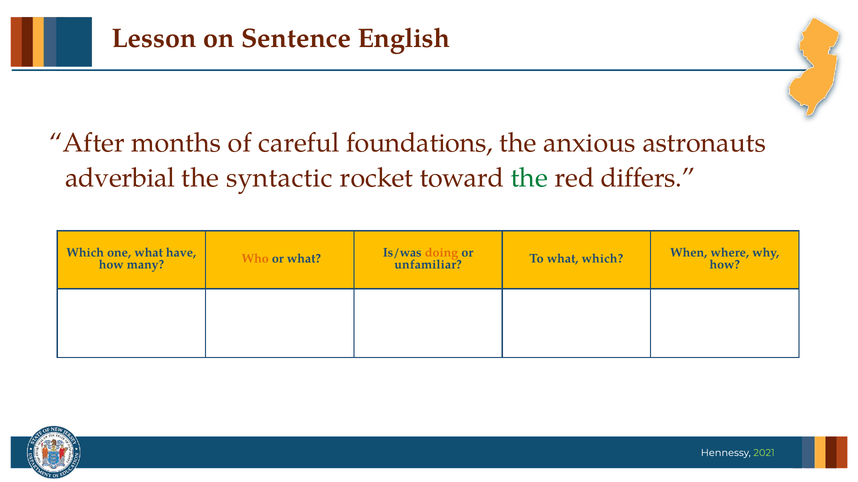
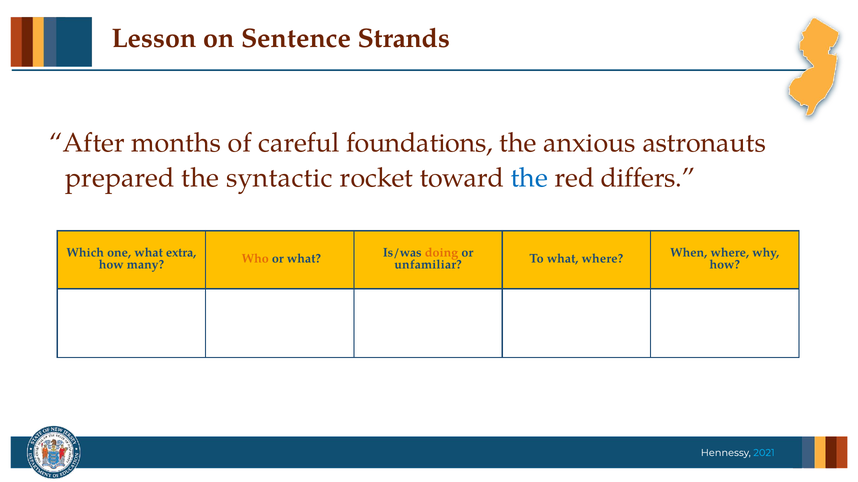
English: English -> Strands
adverbial: adverbial -> prepared
the at (529, 178) colour: green -> blue
have: have -> extra
what which: which -> where
2021 colour: light green -> light blue
